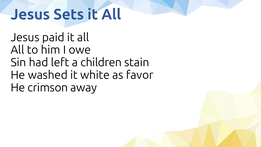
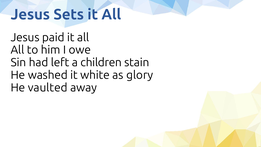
favor: favor -> glory
crimson: crimson -> vaulted
